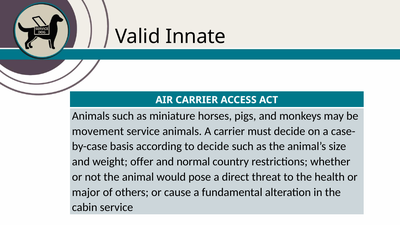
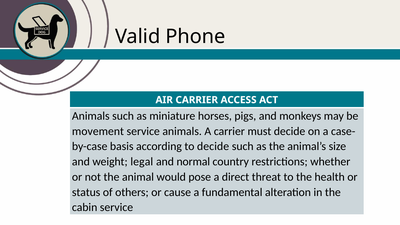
Innate: Innate -> Phone
offer: offer -> legal
major: major -> status
